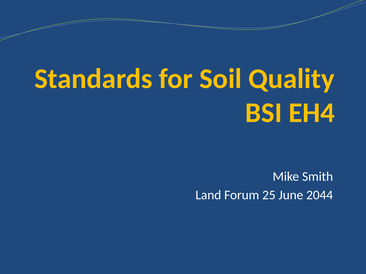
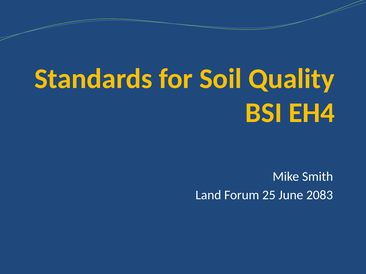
2044: 2044 -> 2083
